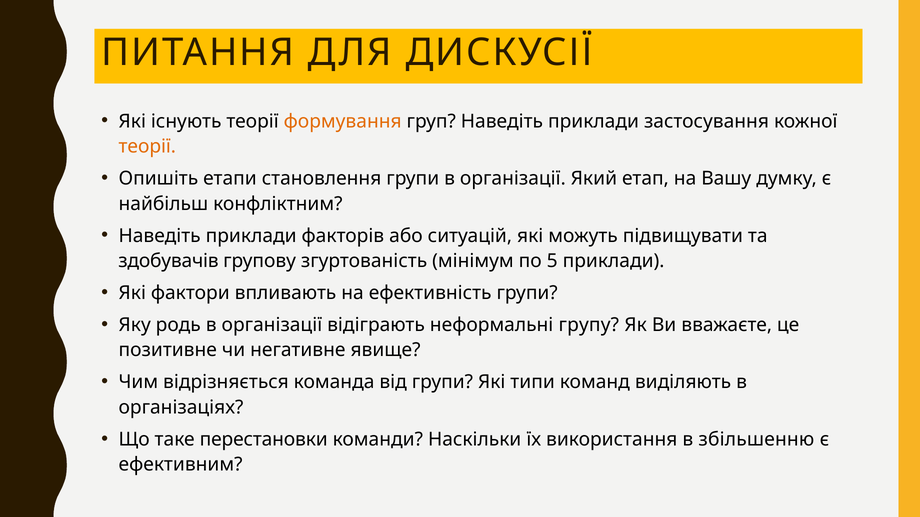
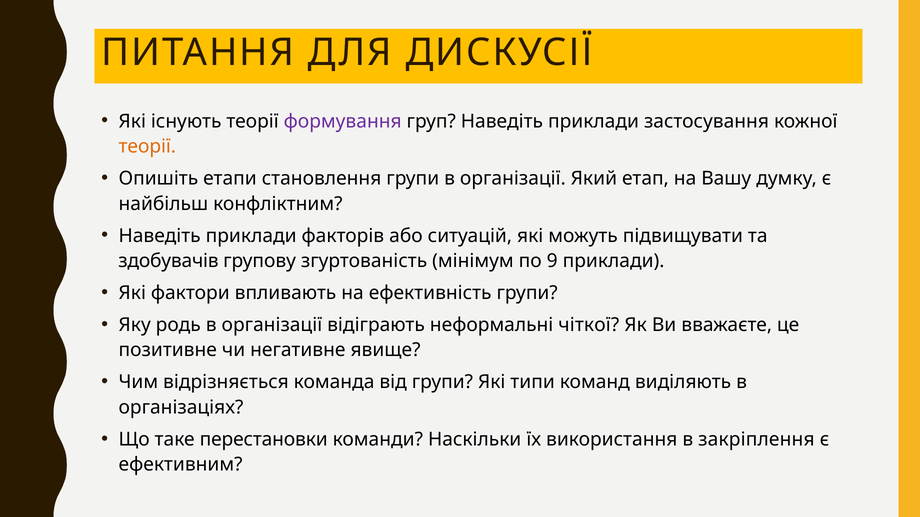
формування colour: orange -> purple
5: 5 -> 9
групу: групу -> чіткої
збільшенню: збільшенню -> закріплення
